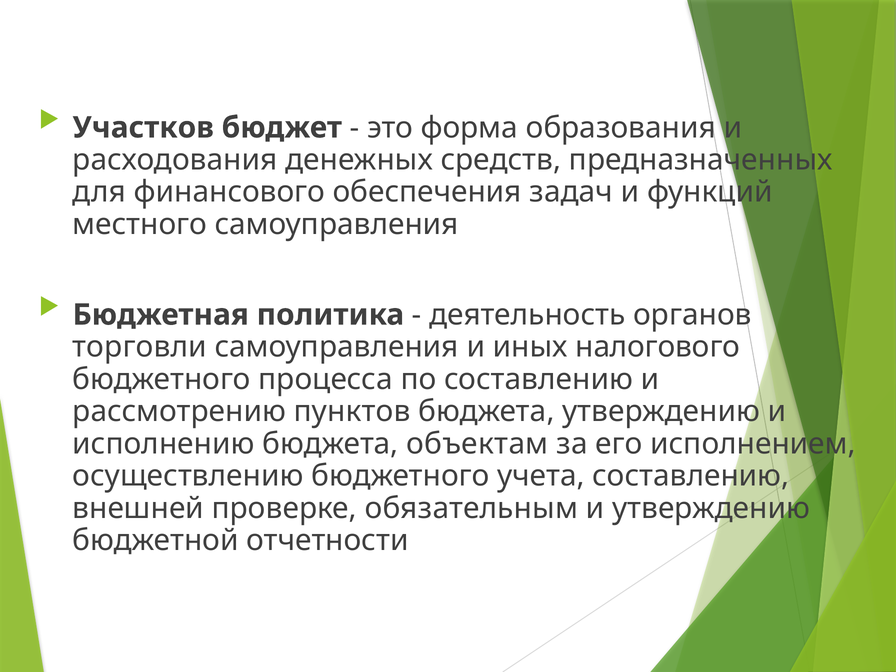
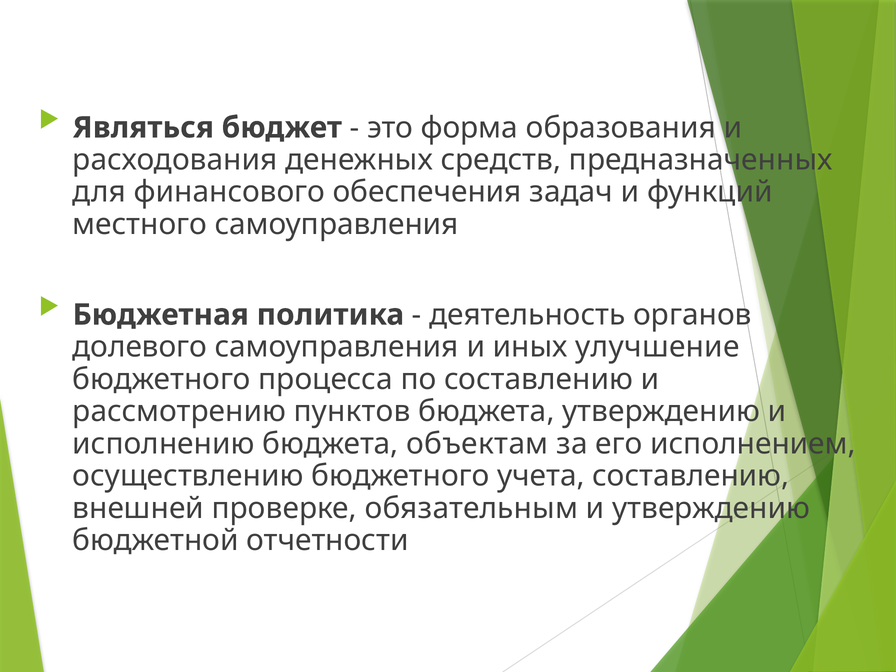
Участков: Участков -> Являться
торговли: торговли -> долевого
налогового: налогового -> улучшение
